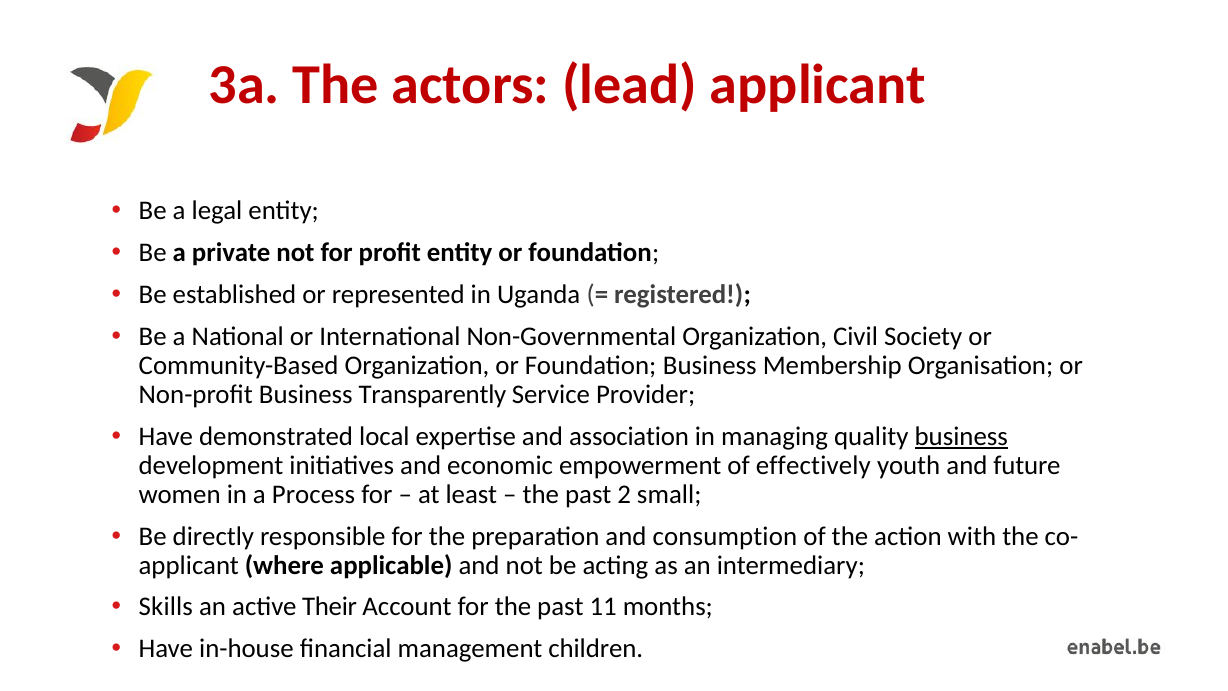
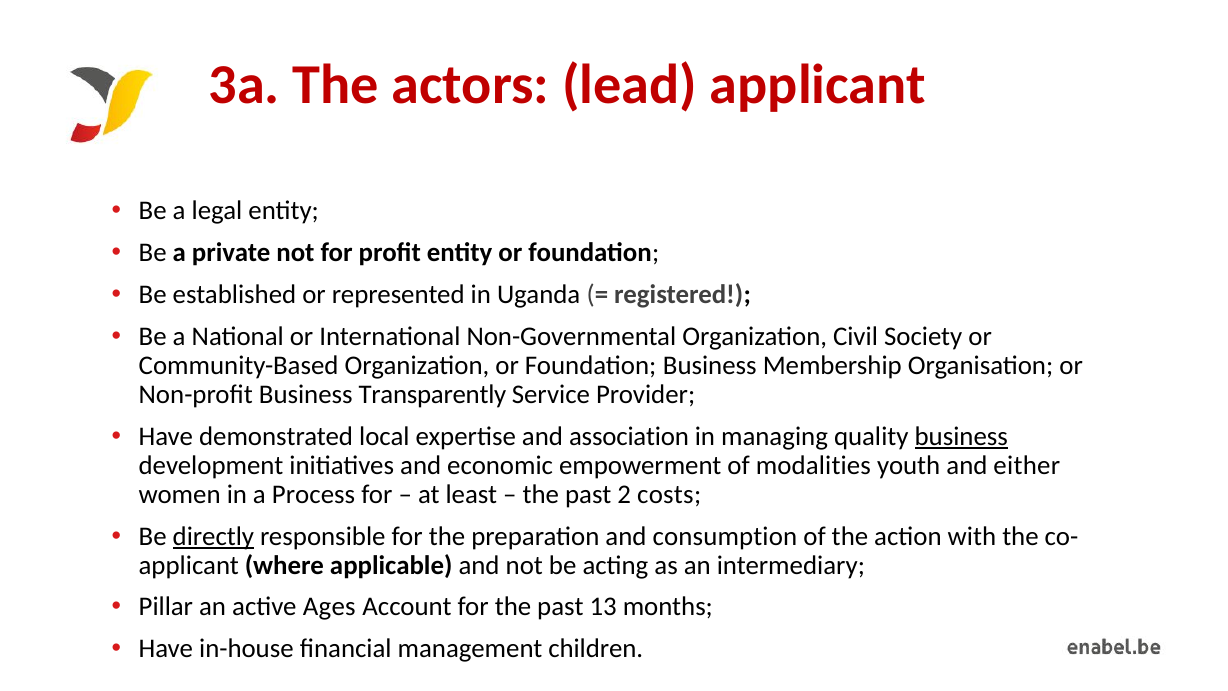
effectively: effectively -> modalities
future: future -> either
small: small -> costs
directly underline: none -> present
Skills: Skills -> Pillar
Their: Their -> Ages
11: 11 -> 13
